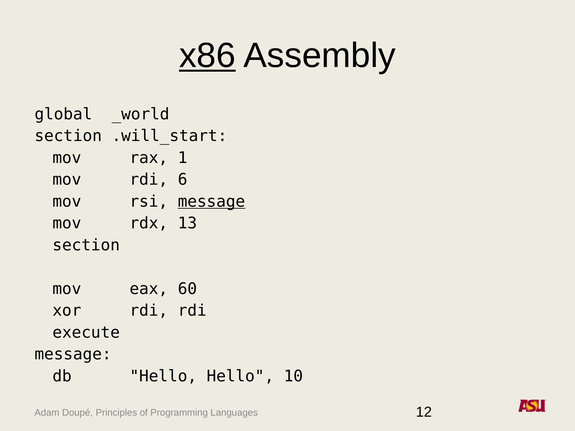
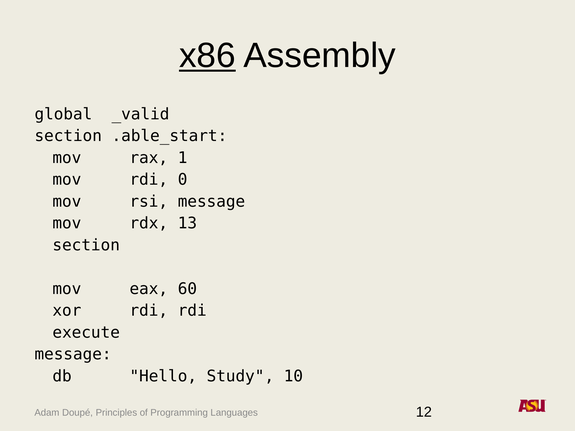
_world: _world -> _valid
.will_start: .will_start -> .able_start
6: 6 -> 0
message at (211, 202) underline: present -> none
Hello Hello: Hello -> Study
